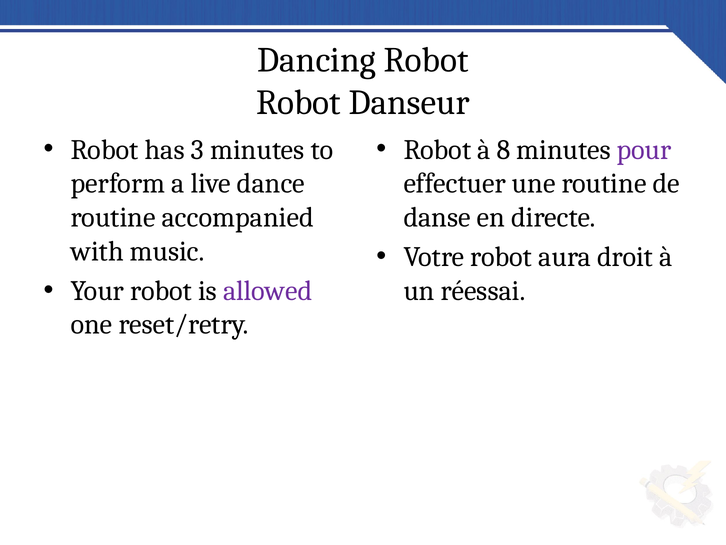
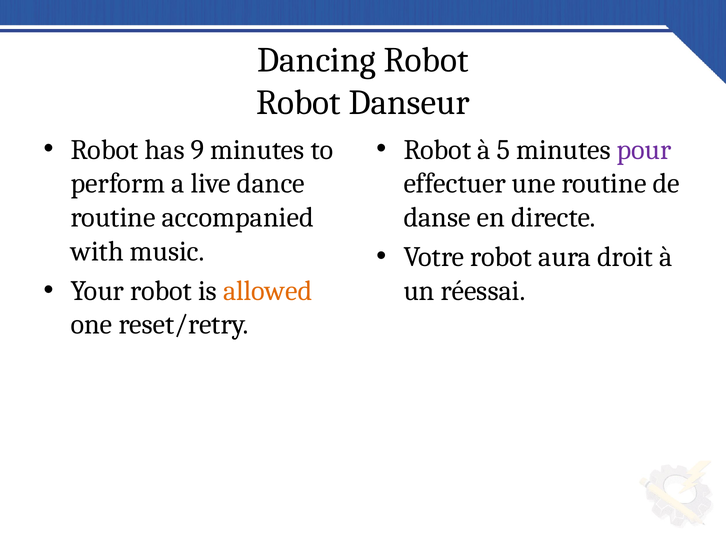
3: 3 -> 9
8: 8 -> 5
allowed colour: purple -> orange
